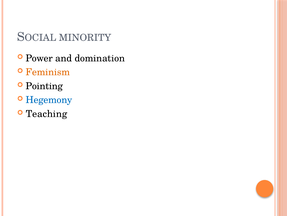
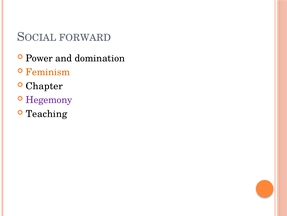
MINORITY: MINORITY -> FORWARD
Pointing: Pointing -> Chapter
Hegemony colour: blue -> purple
